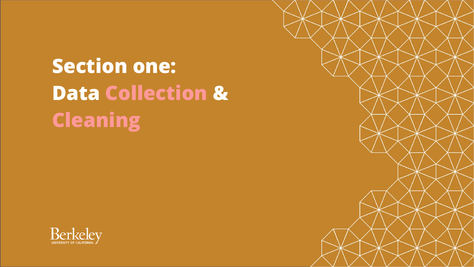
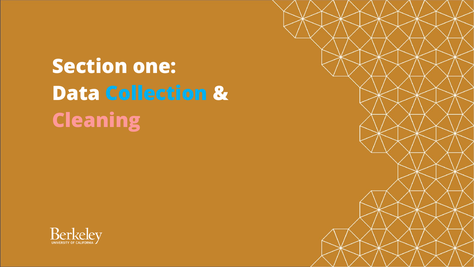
Collection colour: pink -> light blue
